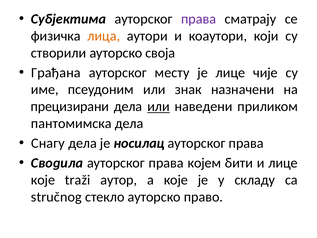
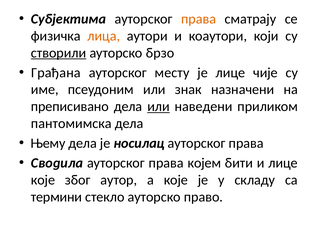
права at (199, 19) colour: purple -> orange
створили underline: none -> present
своја: своја -> брзо
прецизирани: прецизирани -> преписивано
Снагу: Снагу -> Њему
traži: traži -> због
stručnog: stručnog -> термини
